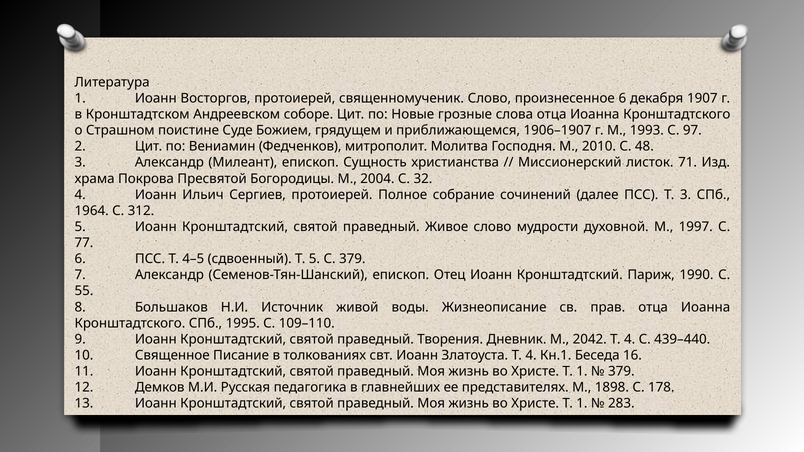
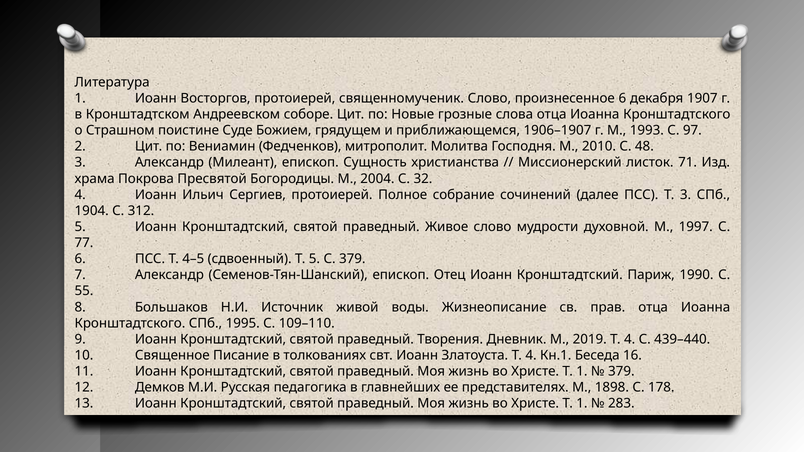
1964: 1964 -> 1904
2042: 2042 -> 2019
